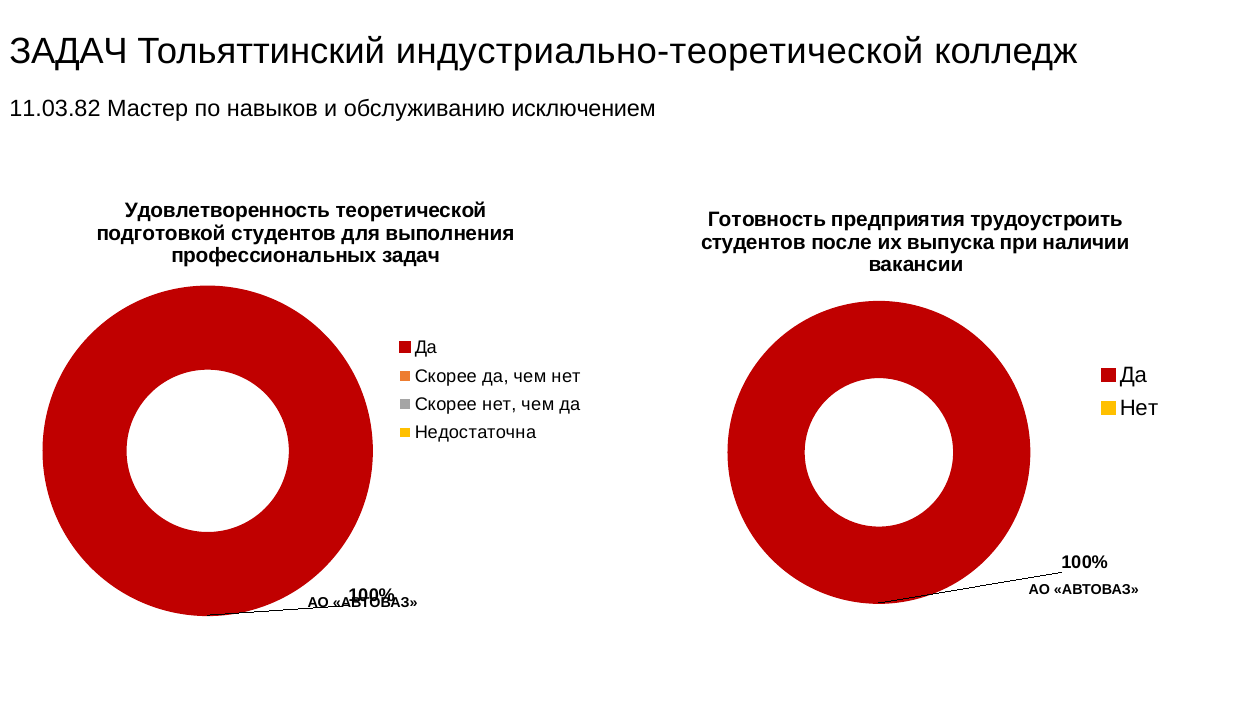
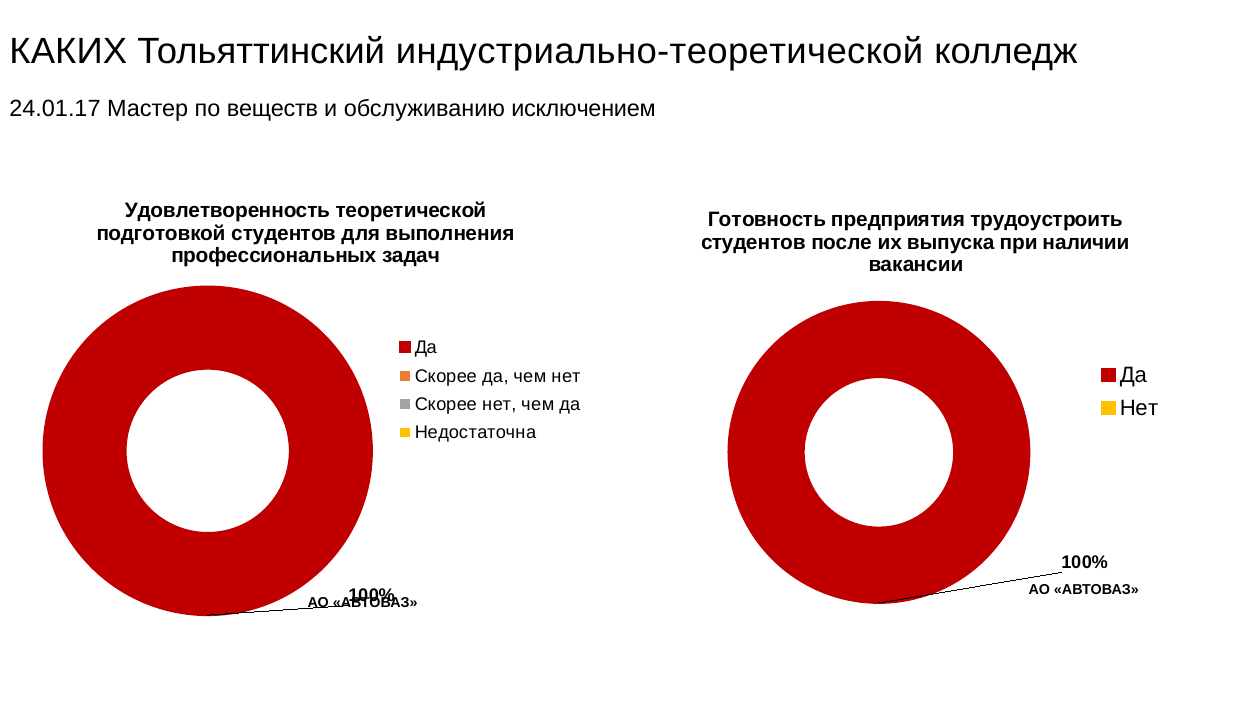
ЗАДАЧ at (69, 51): ЗАДАЧ -> КАКИХ
11.03.82: 11.03.82 -> 24.01.17
навыков: навыков -> веществ
